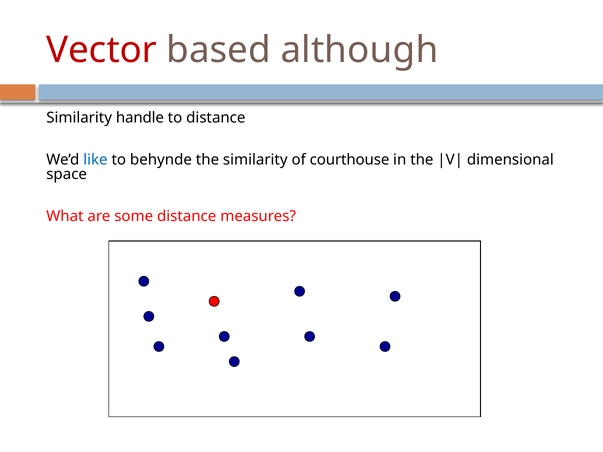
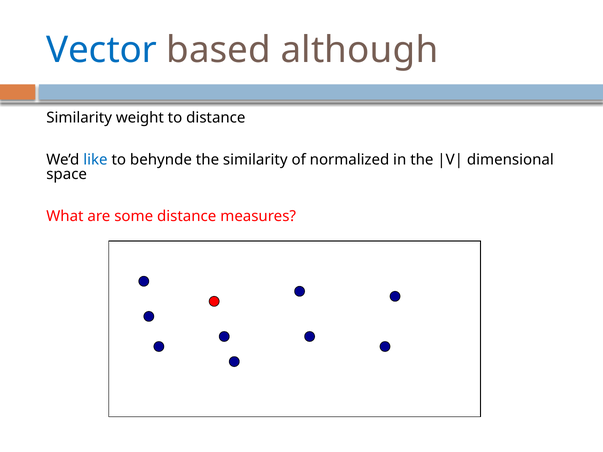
Vector colour: red -> blue
handle: handle -> weight
courthouse: courthouse -> normalized
